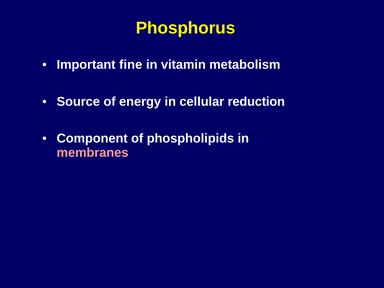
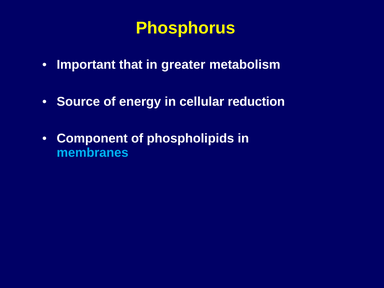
fine: fine -> that
vitamin: vitamin -> greater
membranes colour: pink -> light blue
